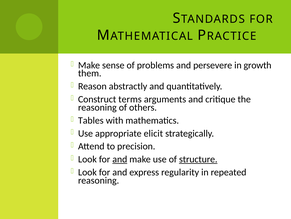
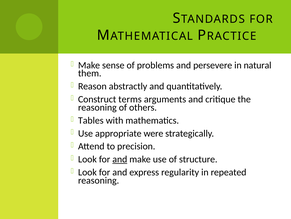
growth: growth -> natural
elicit: elicit -> were
structure underline: present -> none
